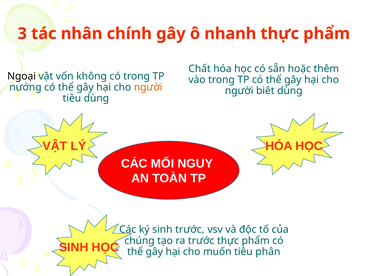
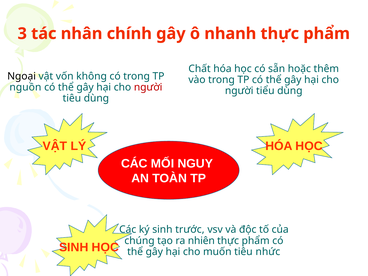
nướng: nướng -> nguồn
người at (148, 87) colour: orange -> red
biêt: biêt -> tiểu
ra trước: trước -> nhiên
phân: phân -> nhức
